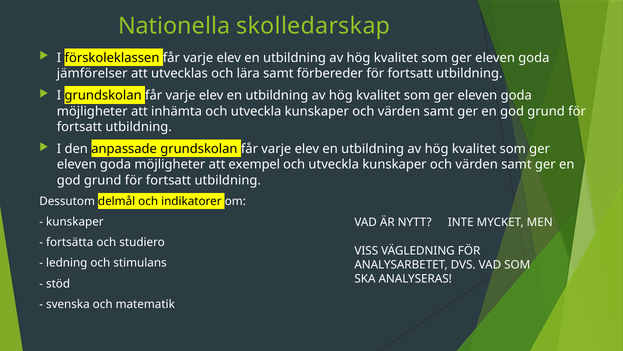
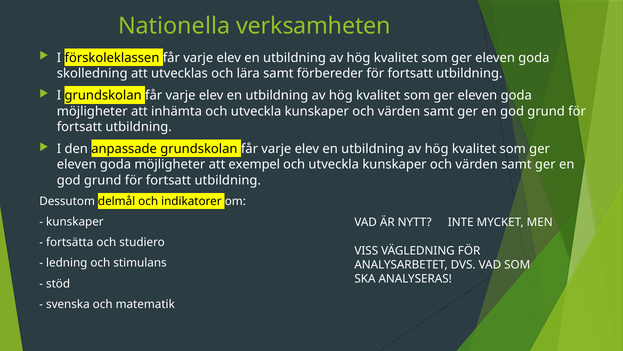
skolledarskap: skolledarskap -> verksamheten
jämförelser: jämförelser -> skolledning
